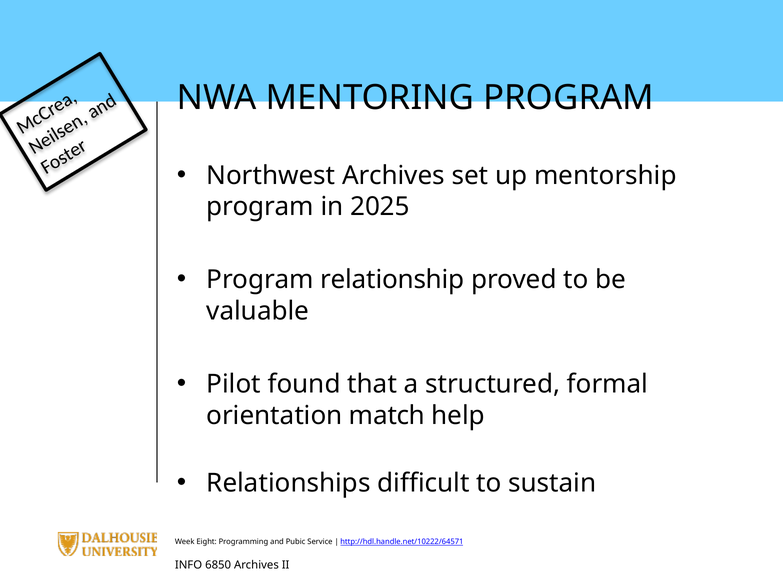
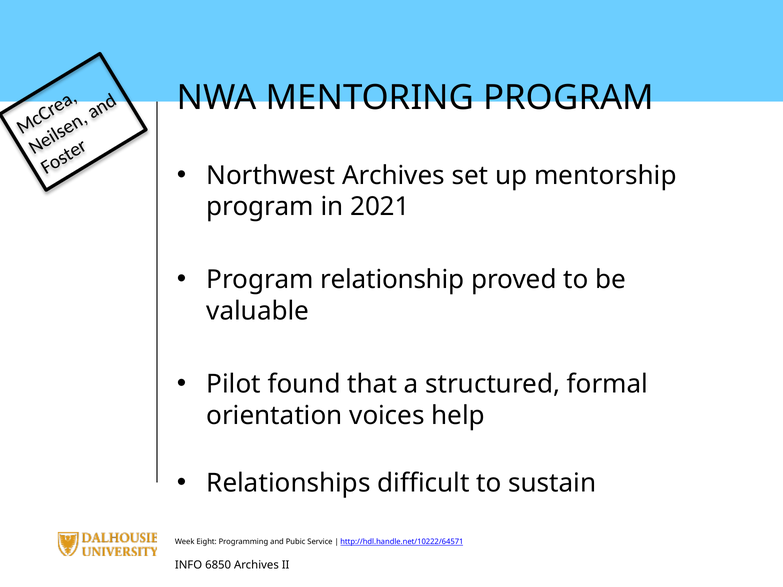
2025: 2025 -> 2021
match: match -> voices
